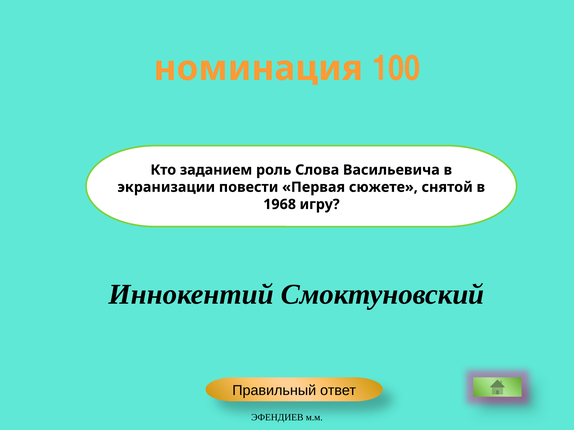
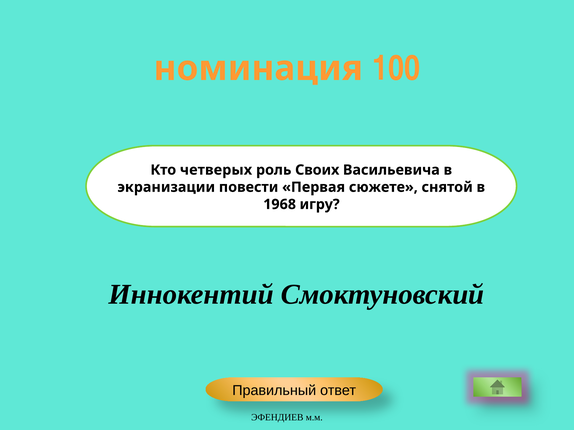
заданием: заданием -> четверых
Слова: Слова -> Своих
